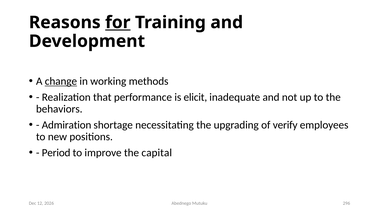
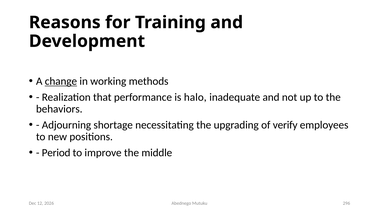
for underline: present -> none
elicit: elicit -> halo
Admiration: Admiration -> Adjourning
capital: capital -> middle
